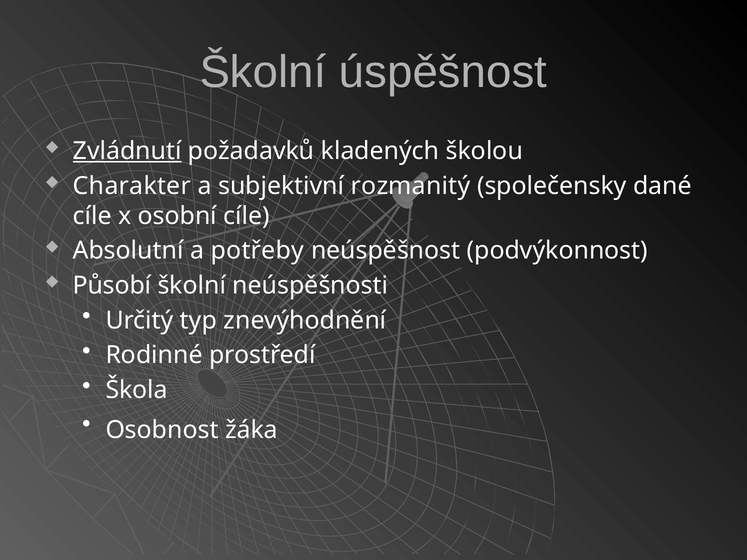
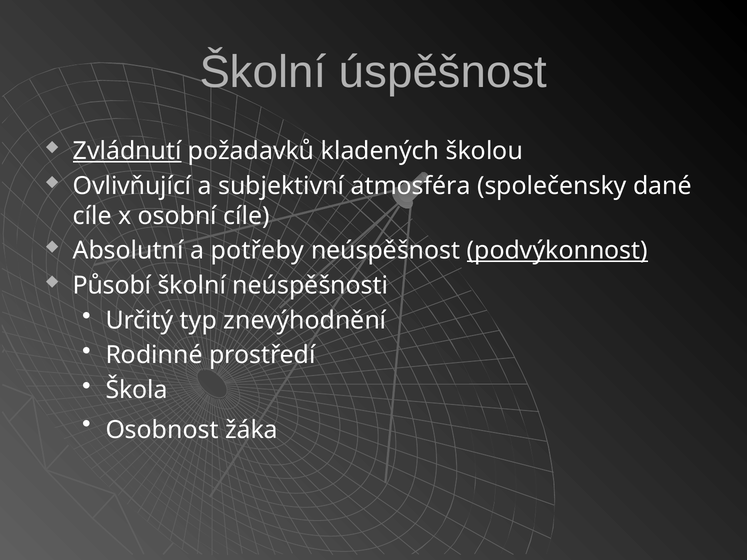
Charakter: Charakter -> Ovlivňující
rozmanitý: rozmanitý -> atmosféra
podvýkonnost underline: none -> present
